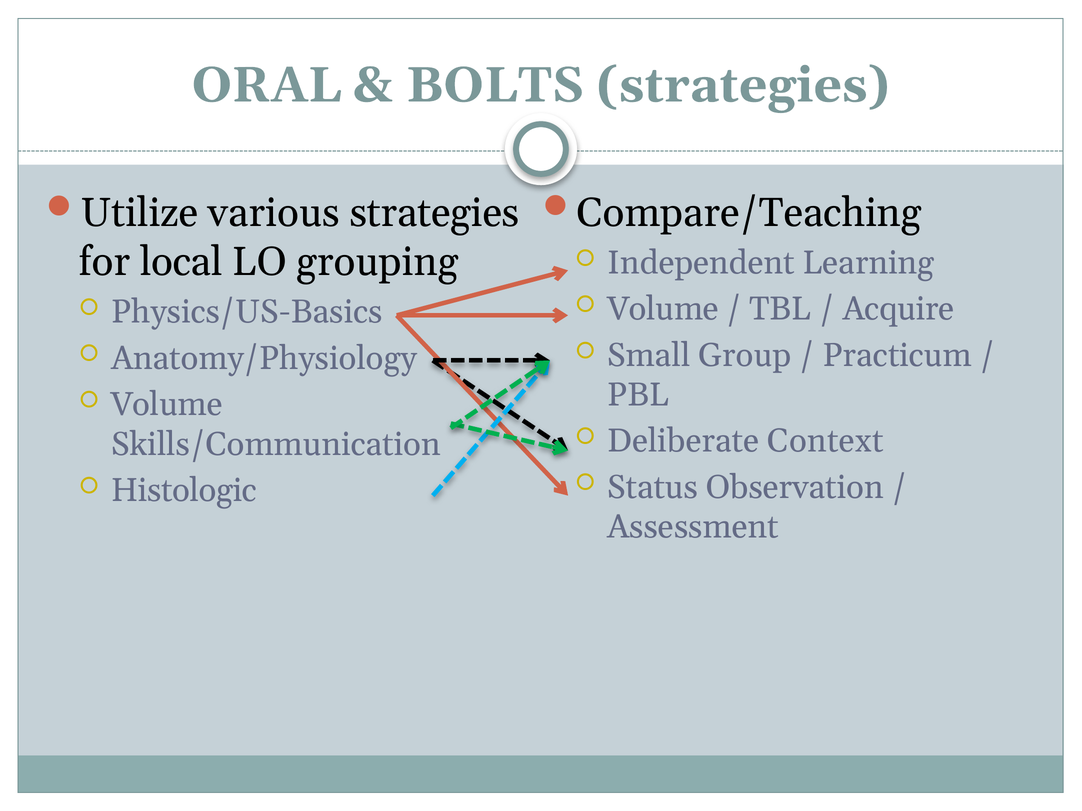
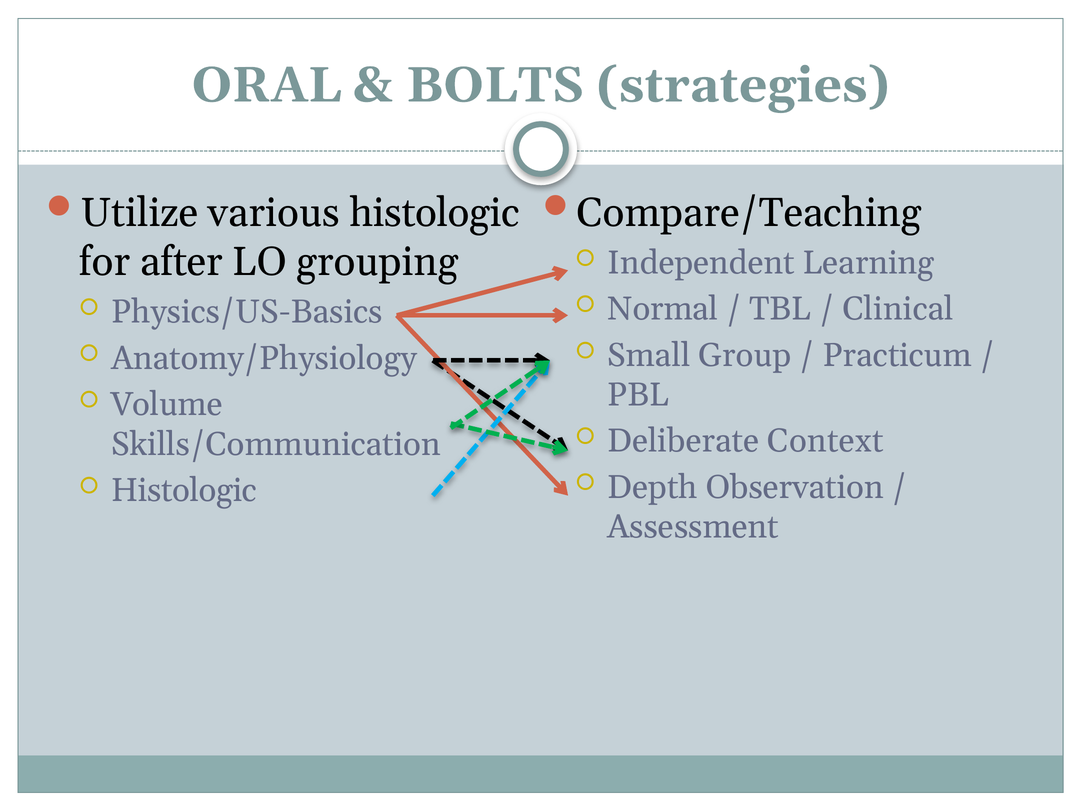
various strategies: strategies -> histologic
local: local -> after
Volume at (663, 309): Volume -> Normal
Acquire: Acquire -> Clinical
Status: Status -> Depth
